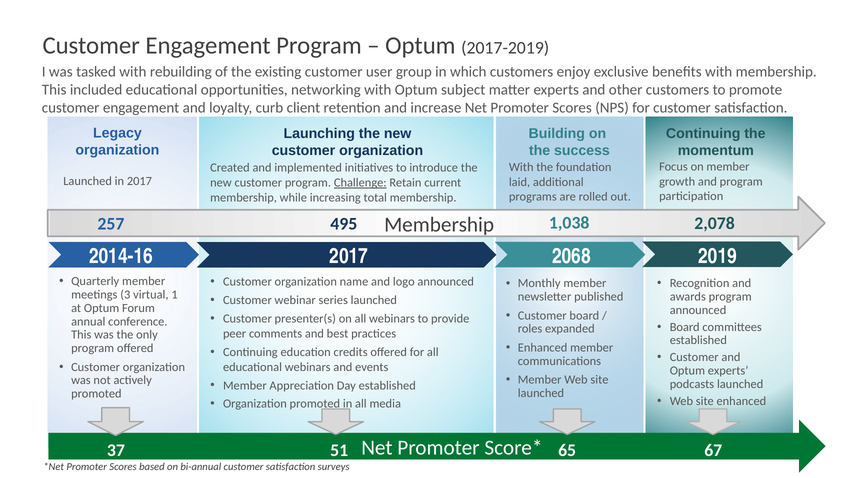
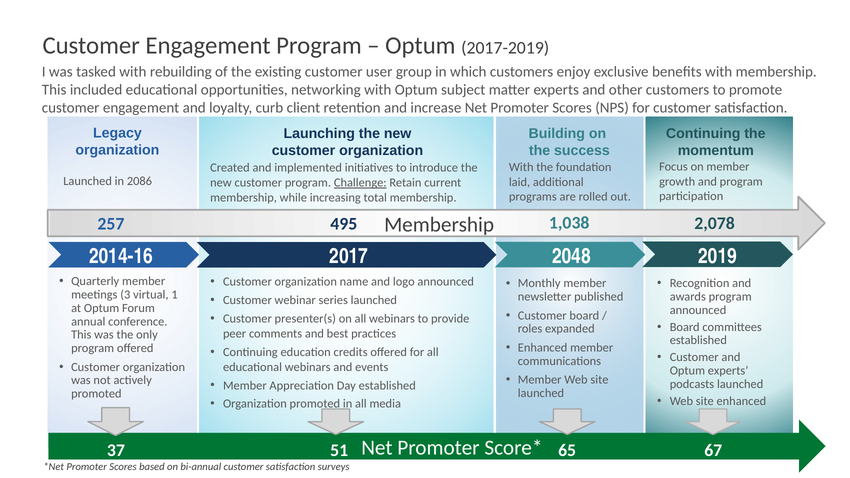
in 2017: 2017 -> 2086
2068: 2068 -> 2048
